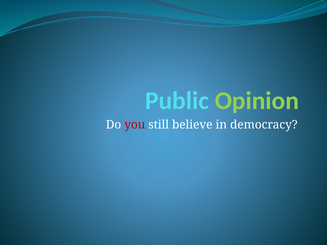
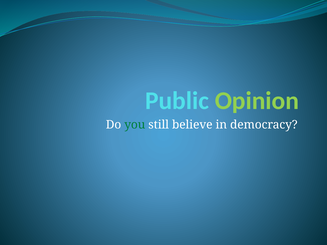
you colour: red -> green
